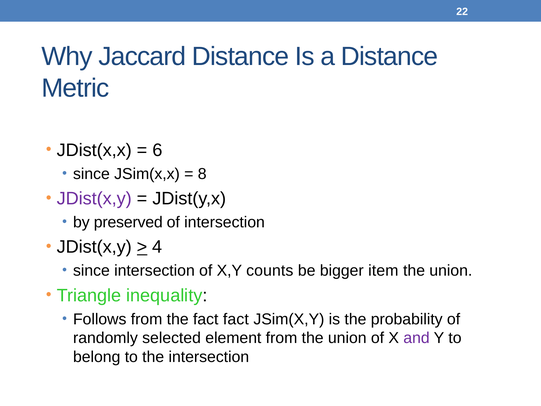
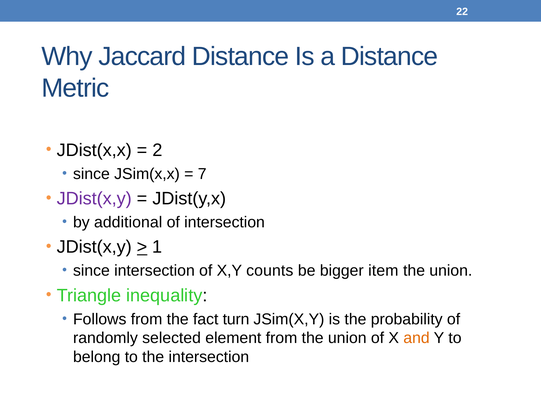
6: 6 -> 2
8: 8 -> 7
preserved: preserved -> additional
4: 4 -> 1
fact fact: fact -> turn
and colour: purple -> orange
